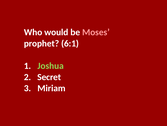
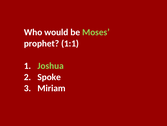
Moses colour: pink -> light green
6:1: 6:1 -> 1:1
Secret: Secret -> Spoke
